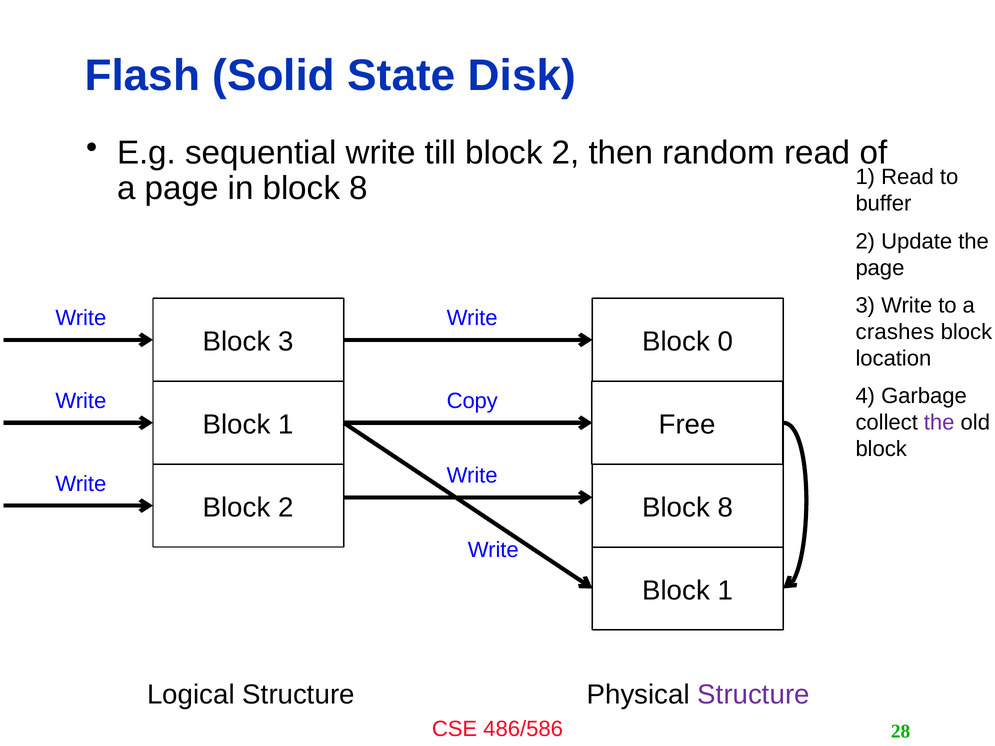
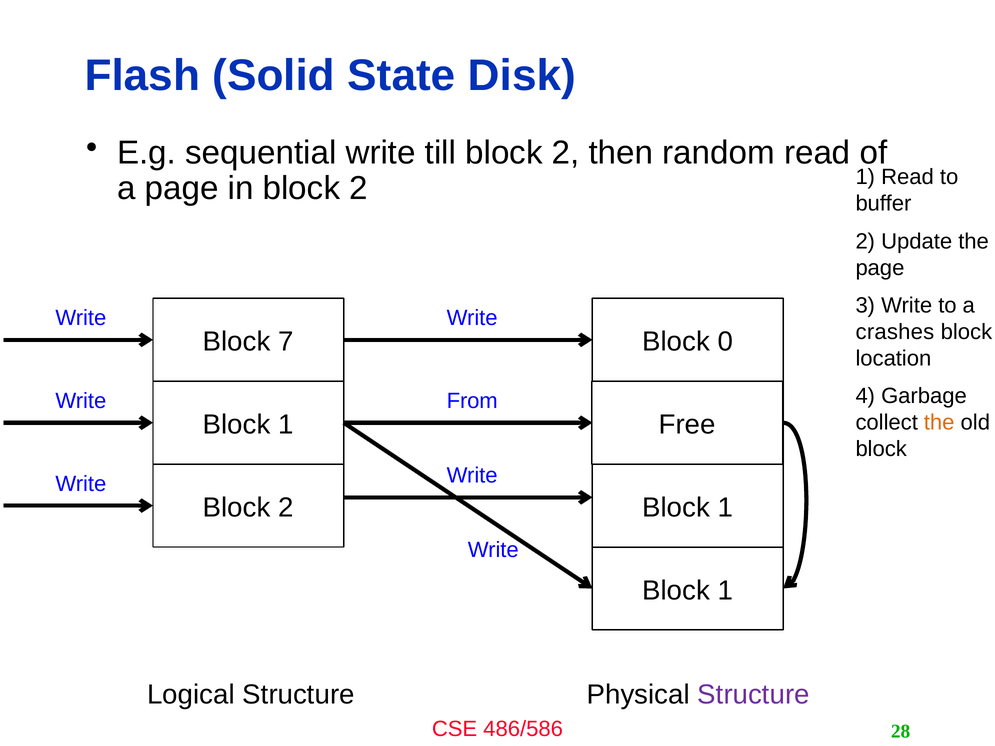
in block 8: 8 -> 2
Block 3: 3 -> 7
Copy: Copy -> From
the at (939, 423) colour: purple -> orange
8 at (725, 508): 8 -> 1
